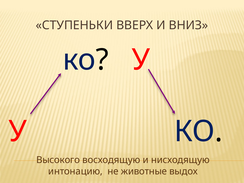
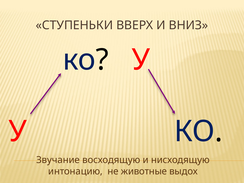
Высокого: Высокого -> Звучание
